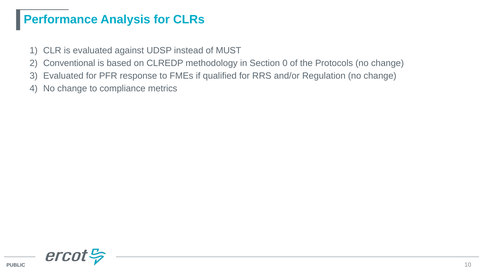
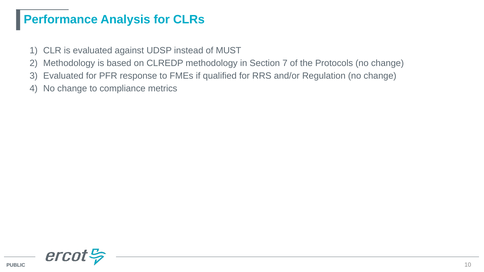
Conventional at (69, 63): Conventional -> Methodology
0: 0 -> 7
